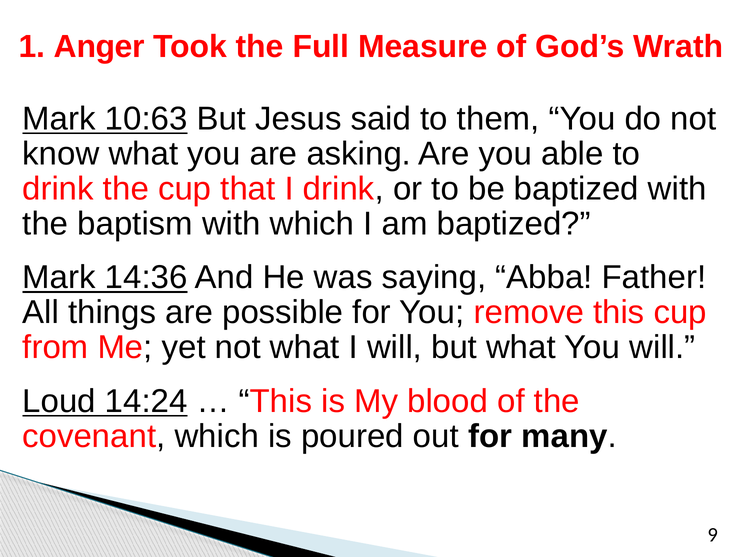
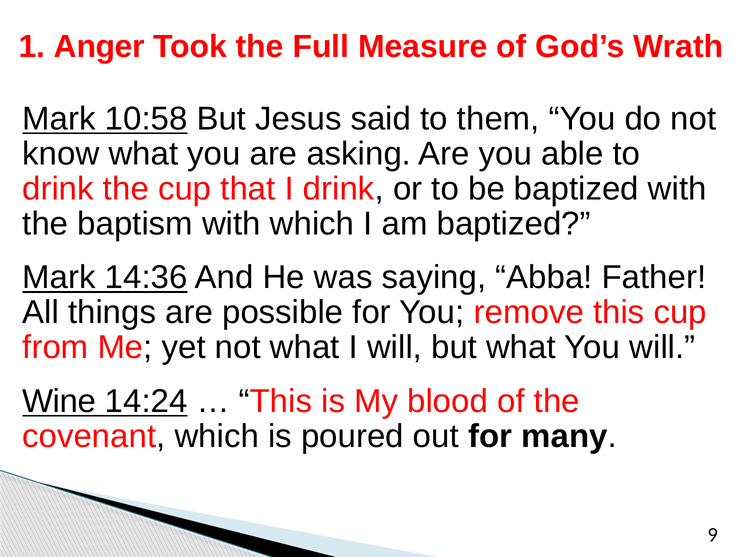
10:63: 10:63 -> 10:58
Loud: Loud -> Wine
